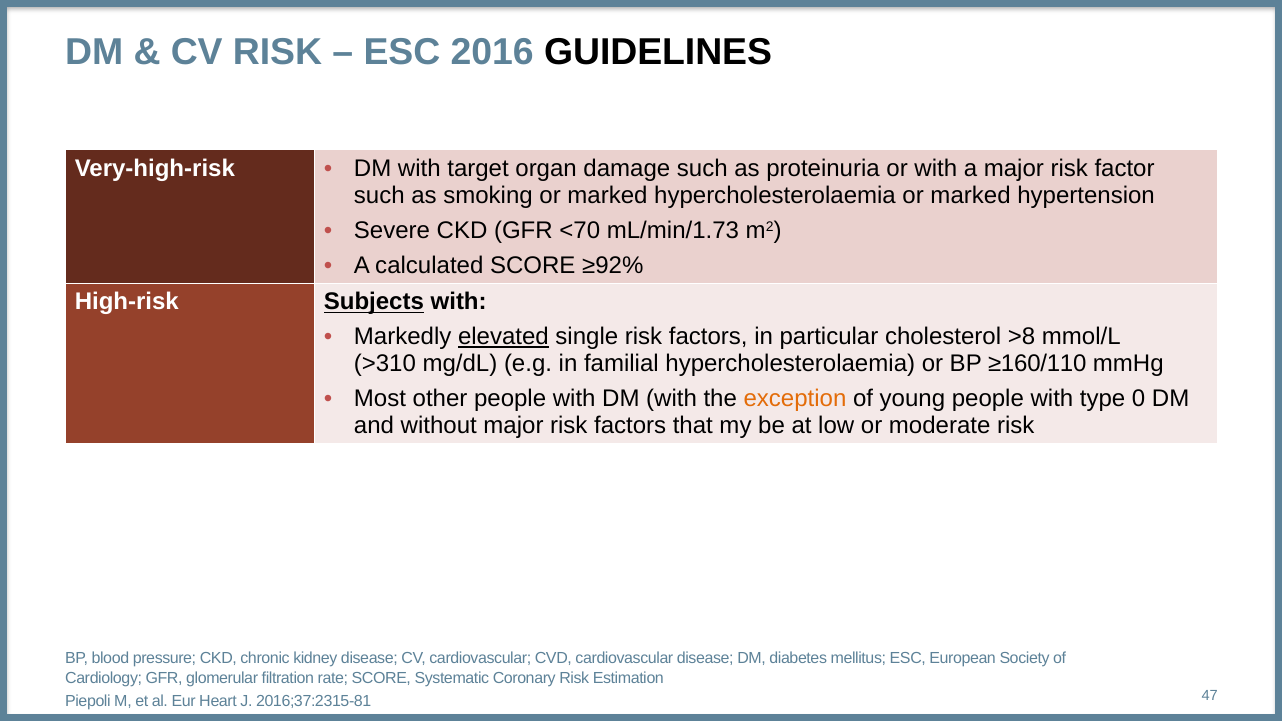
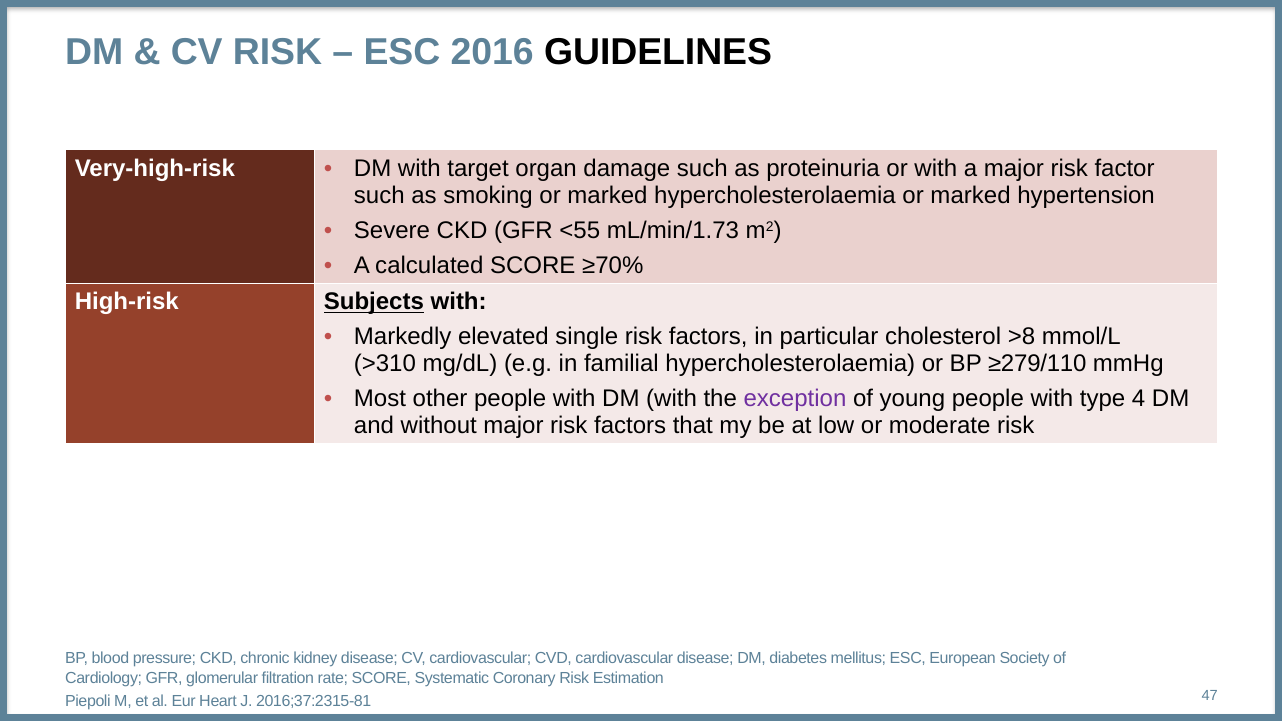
<70: <70 -> <55
≥92%: ≥92% -> ≥70%
elevated underline: present -> none
≥160/110: ≥160/110 -> ≥279/110
exception colour: orange -> purple
0: 0 -> 4
